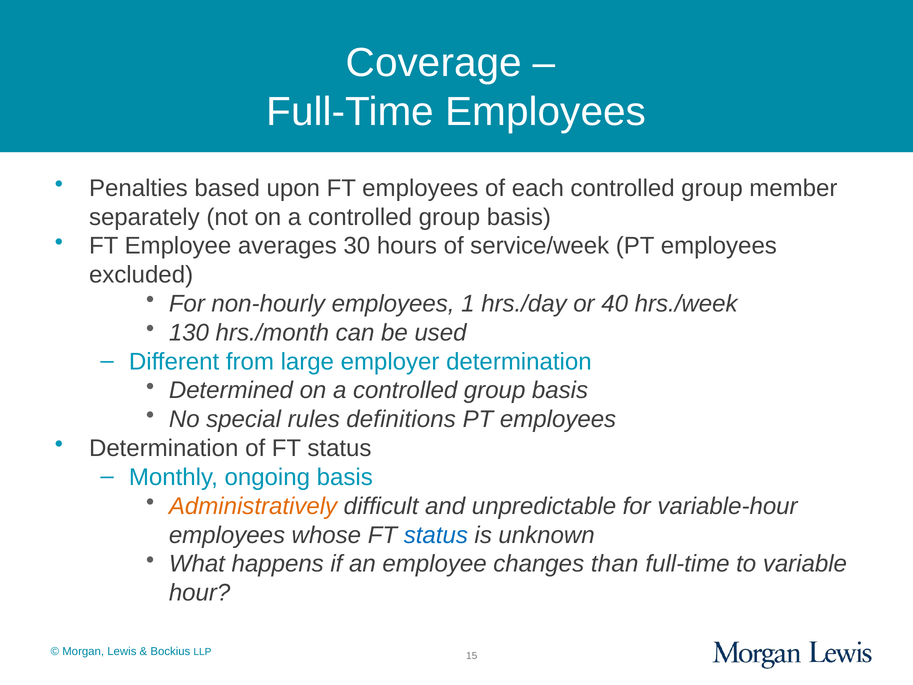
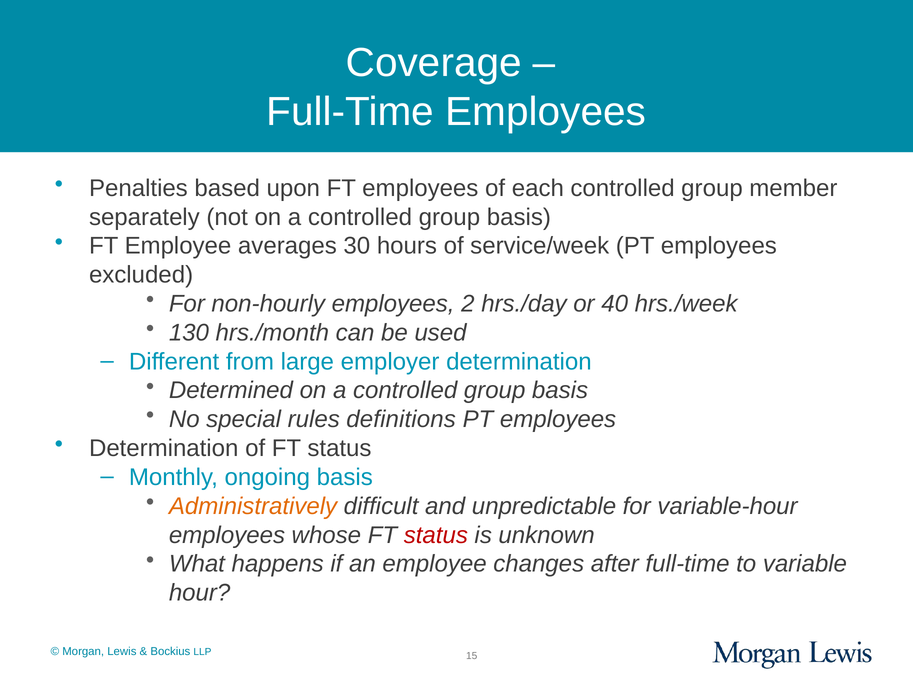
1: 1 -> 2
status at (436, 535) colour: blue -> red
than: than -> after
